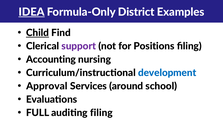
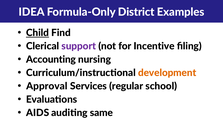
IDEA underline: present -> none
Positions: Positions -> Incentive
development colour: blue -> orange
around: around -> regular
FULL: FULL -> AIDS
auditing filing: filing -> same
